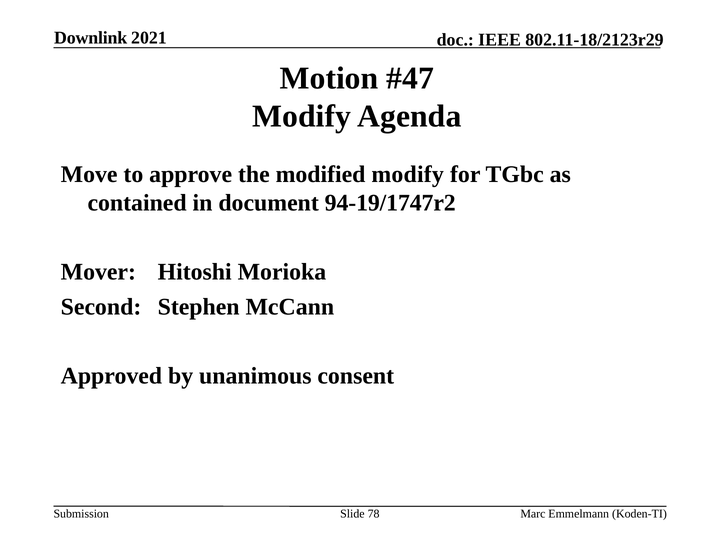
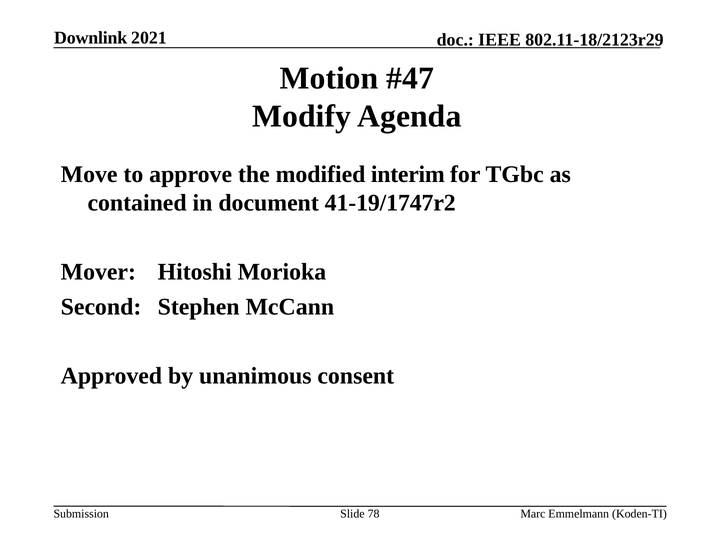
modified modify: modify -> interim
94-19/1747r2: 94-19/1747r2 -> 41-19/1747r2
